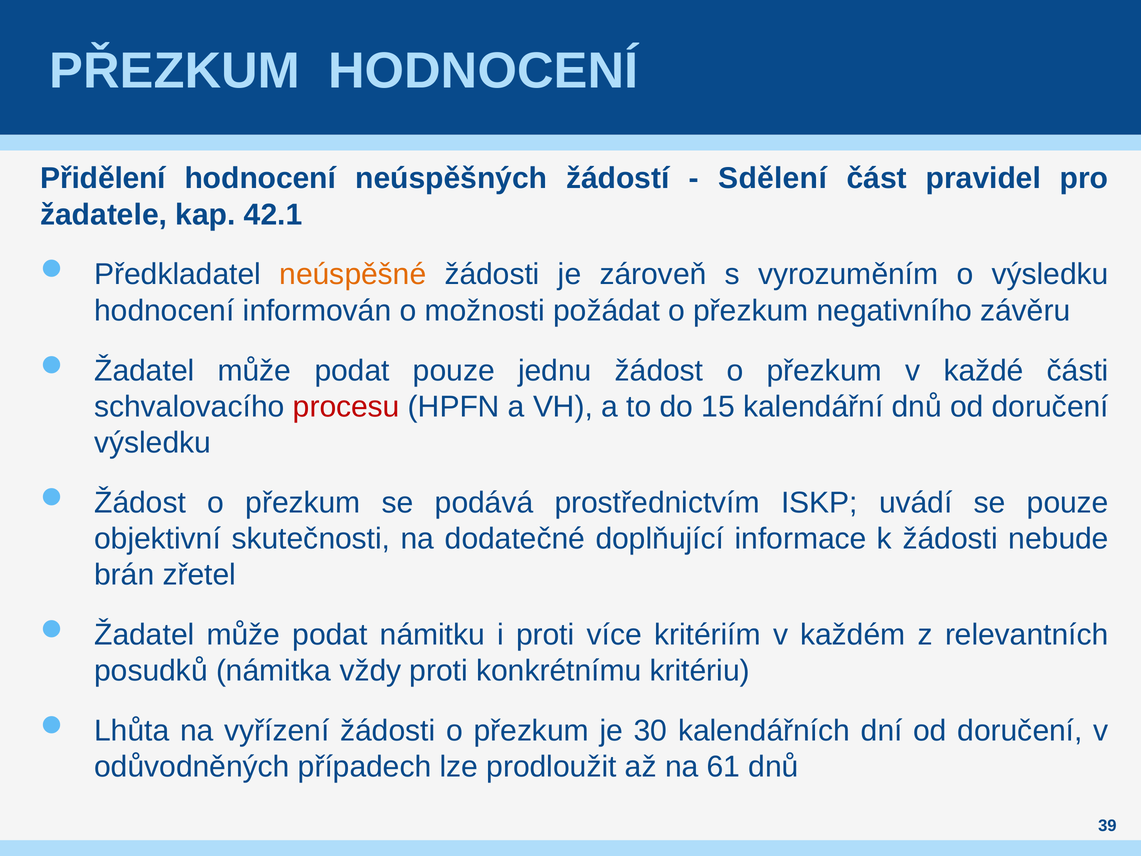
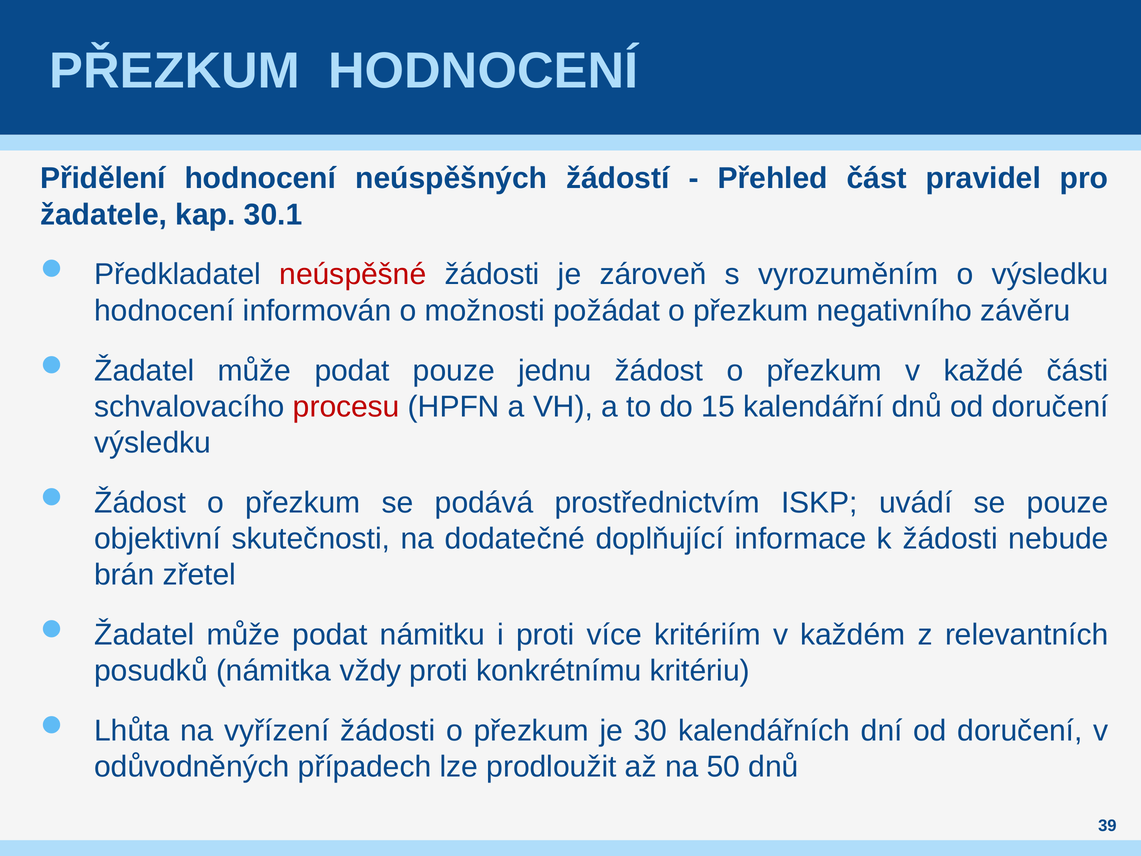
Sdělení: Sdělení -> Přehled
42.1: 42.1 -> 30.1
neúspěšné colour: orange -> red
61: 61 -> 50
